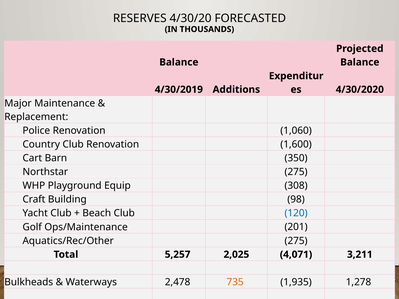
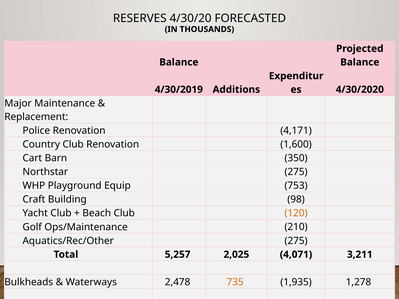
1,060: 1,060 -> 4,171
308: 308 -> 753
120 colour: blue -> orange
201: 201 -> 210
